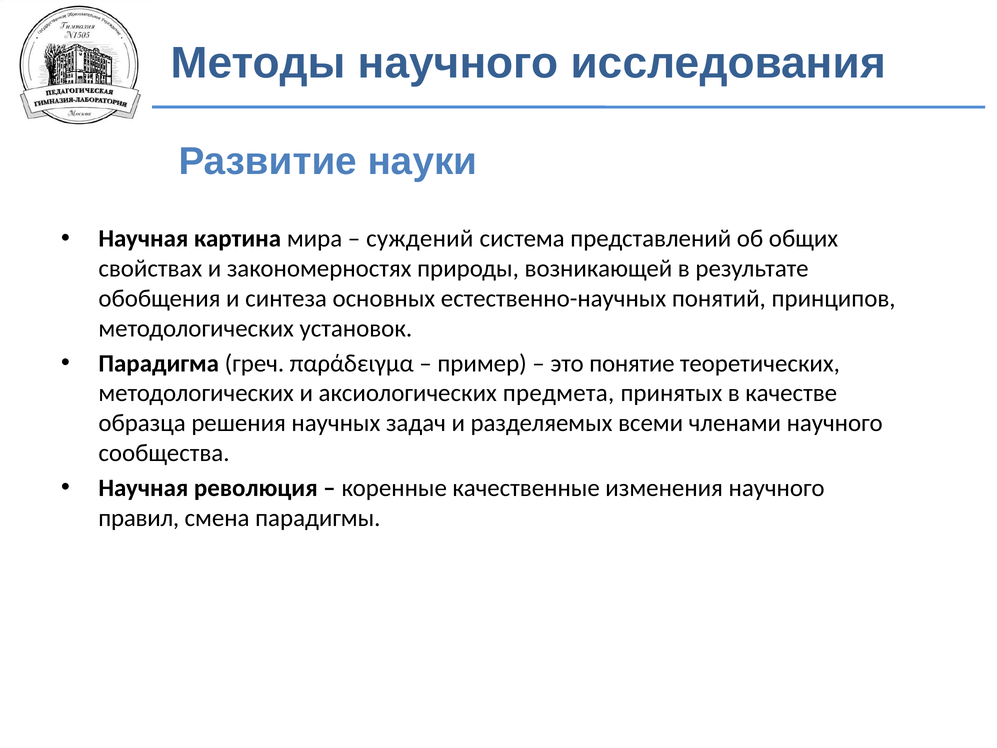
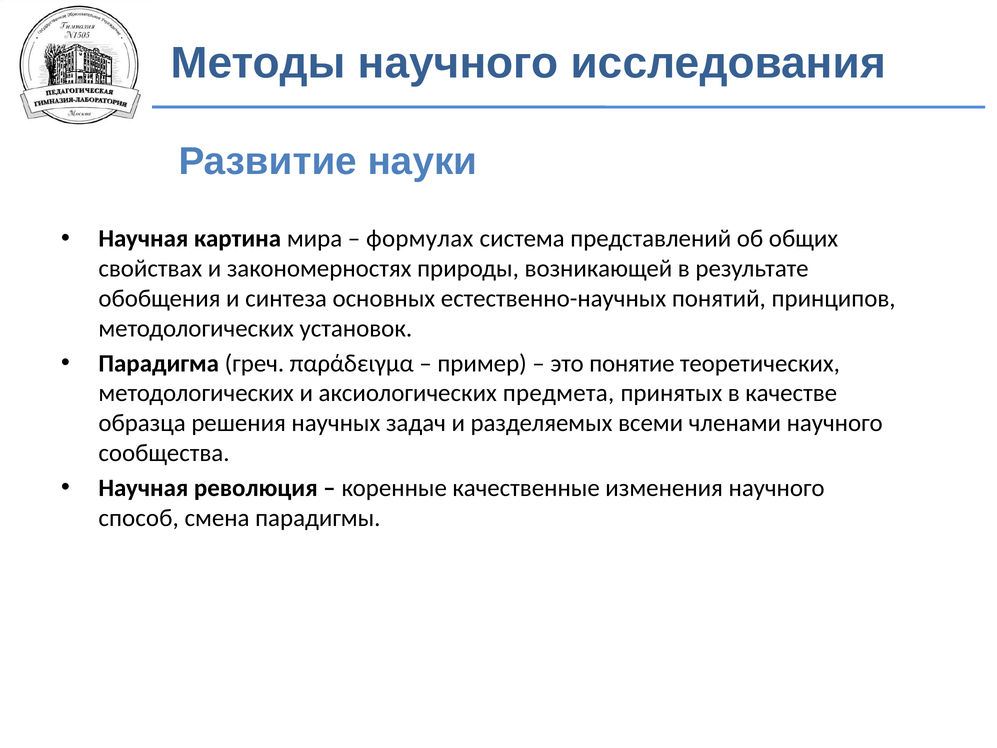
суждений: суждений -> формулах
правил: правил -> способ
